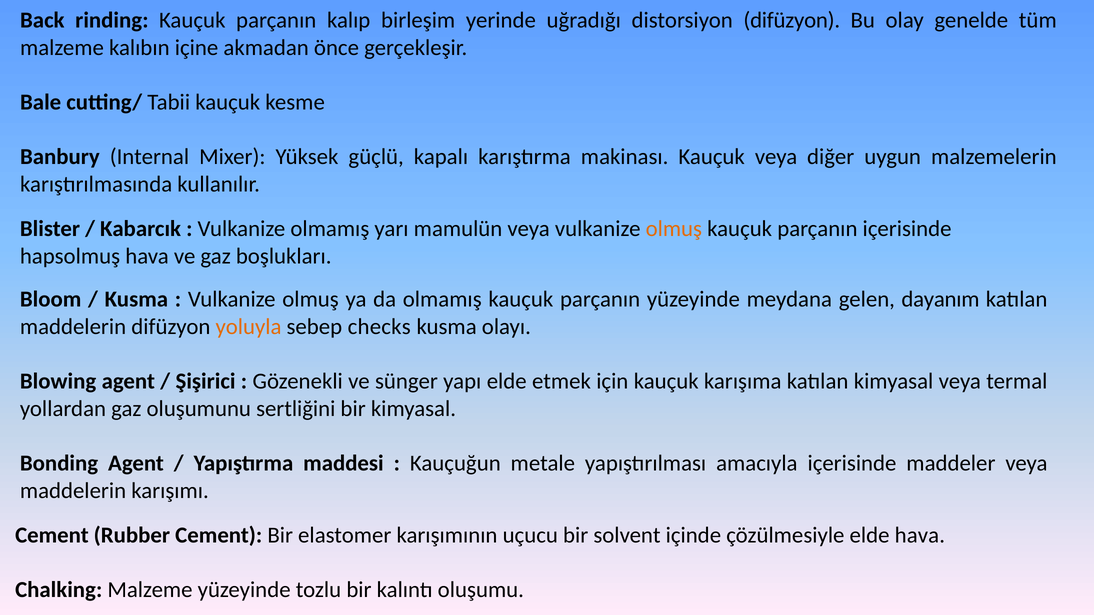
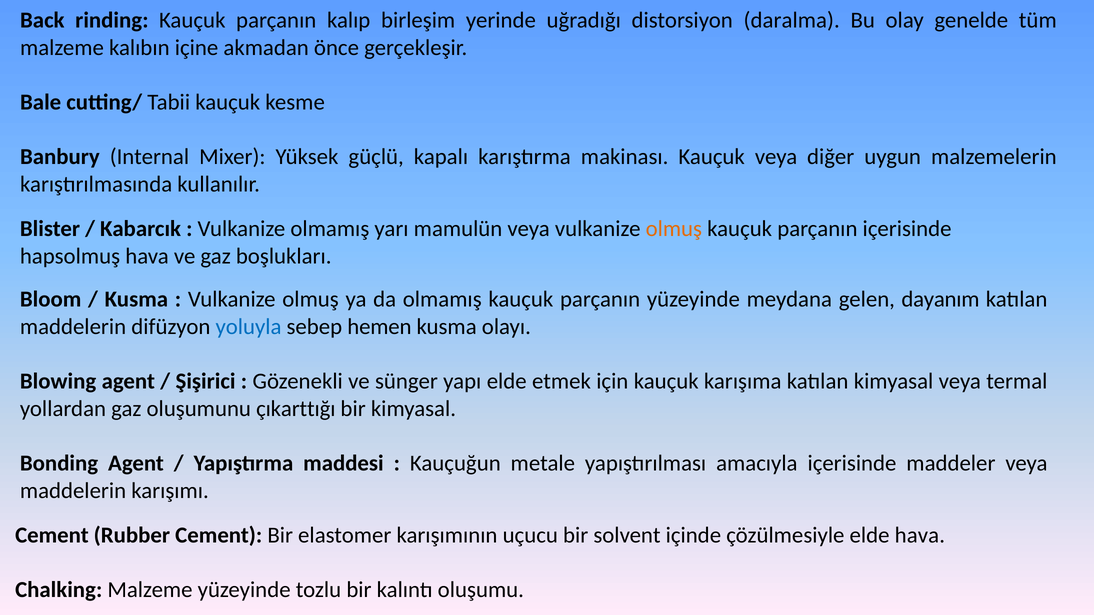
distorsiyon difüzyon: difüzyon -> daralma
yoluyla colour: orange -> blue
checks: checks -> hemen
sertliğini: sertliğini -> çıkarttığı
